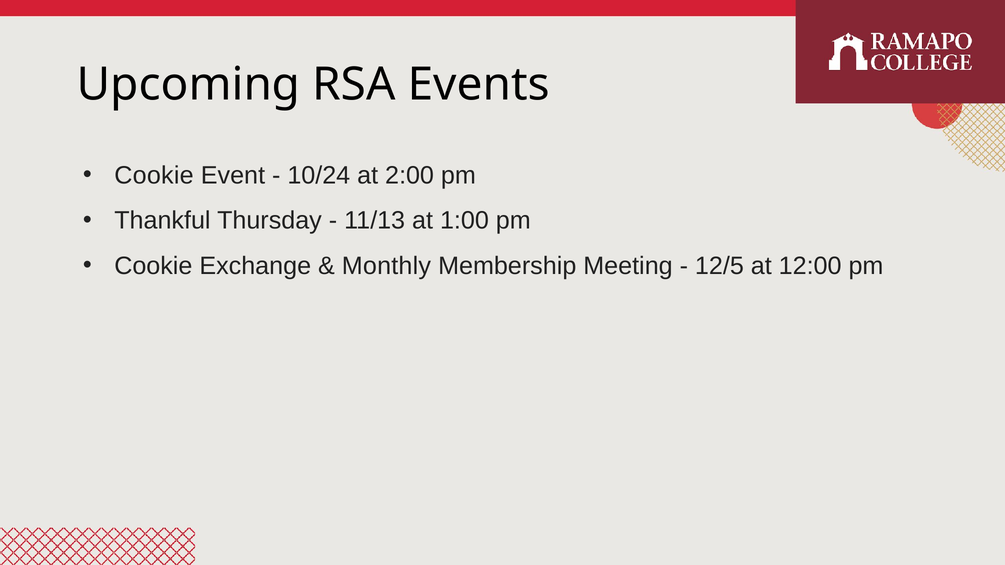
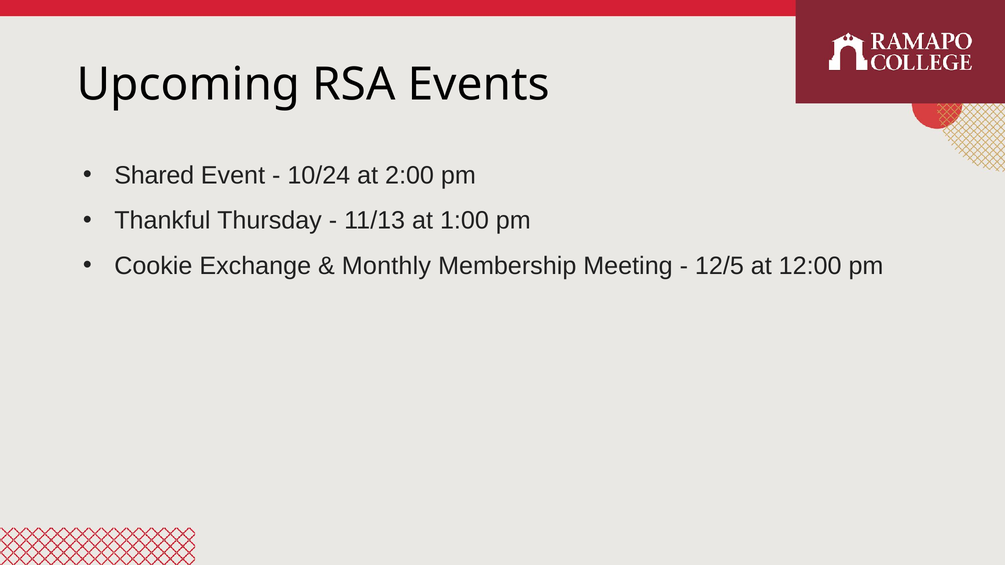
Cookie at (154, 176): Cookie -> Shared
